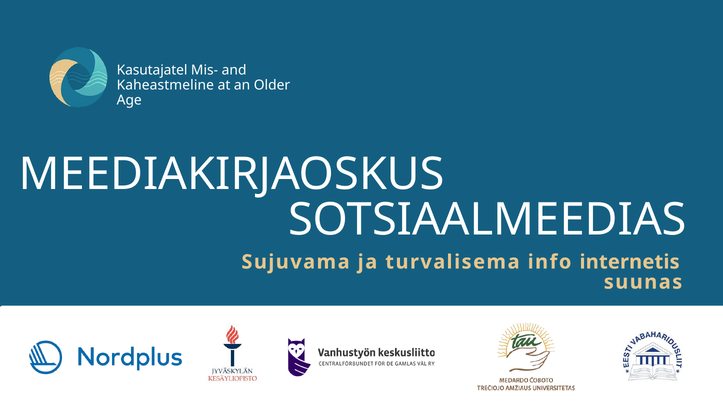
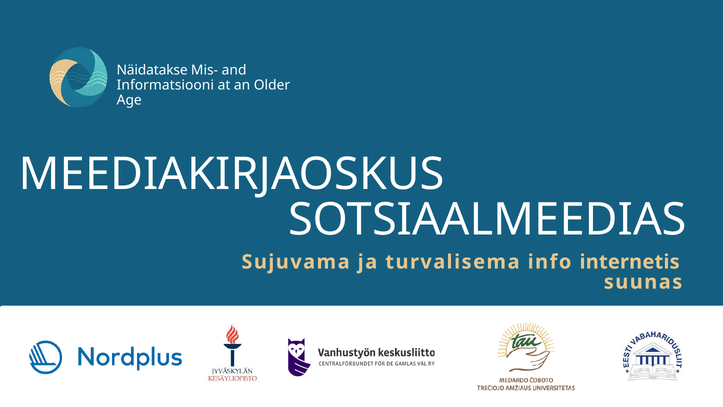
Kasutajatel: Kasutajatel -> Näidatakse
Kaheastmeline: Kaheastmeline -> Informatsiooni
